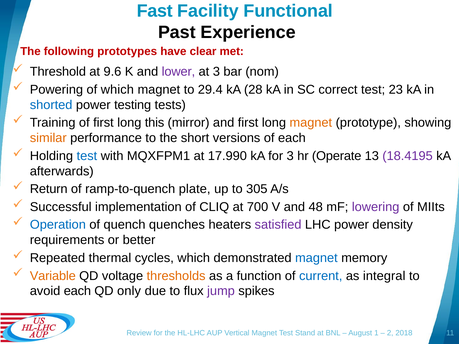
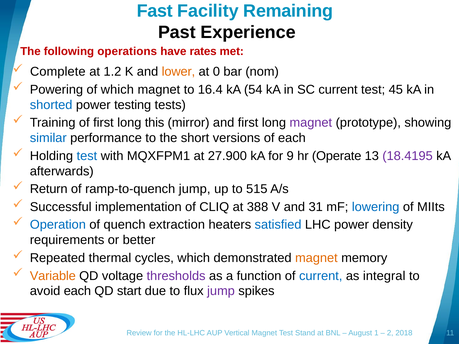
Functional: Functional -> Remaining
prototypes: prototypes -> operations
clear: clear -> rates
Threshold: Threshold -> Complete
9.6: 9.6 -> 1.2
lower colour: purple -> orange
at 3: 3 -> 0
29.4: 29.4 -> 16.4
28: 28 -> 54
SC correct: correct -> current
23: 23 -> 45
magnet at (311, 123) colour: orange -> purple
similar colour: orange -> blue
17.990: 17.990 -> 27.900
for 3: 3 -> 9
ramp-to-quench plate: plate -> jump
305: 305 -> 515
700: 700 -> 388
48: 48 -> 31
lowering colour: purple -> blue
quenches: quenches -> extraction
satisfied colour: purple -> blue
magnet at (316, 258) colour: blue -> orange
thresholds colour: orange -> purple
only: only -> start
